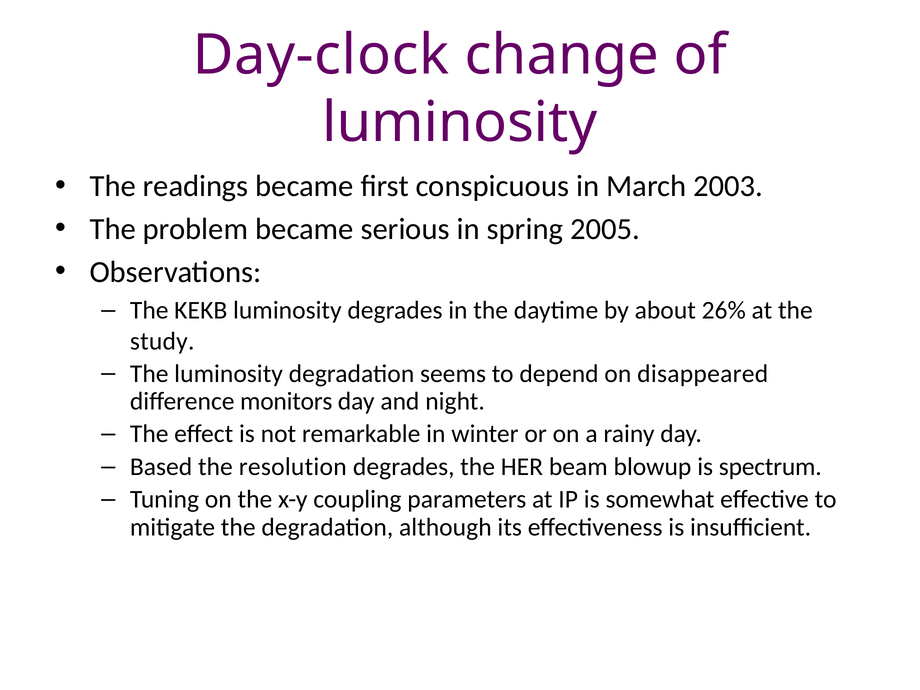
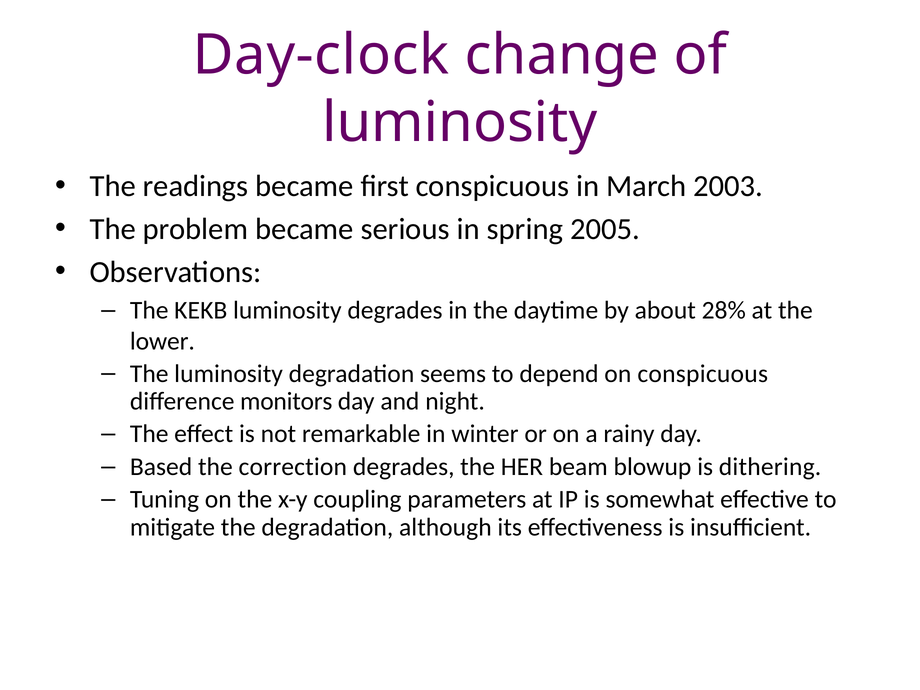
26%: 26% -> 28%
study: study -> lower
on disappeared: disappeared -> conspicuous
resolution: resolution -> correction
spectrum: spectrum -> dithering
